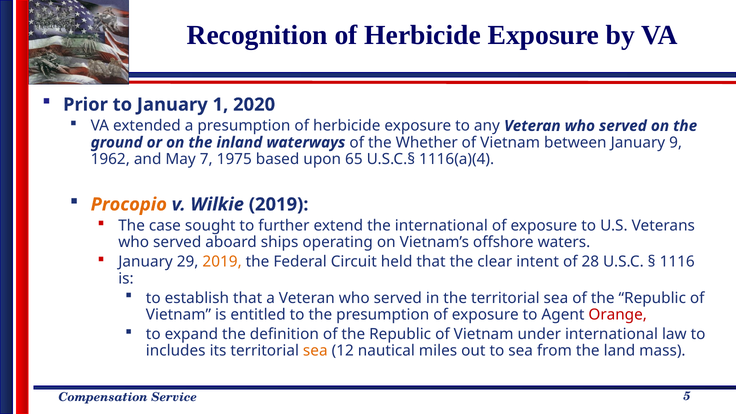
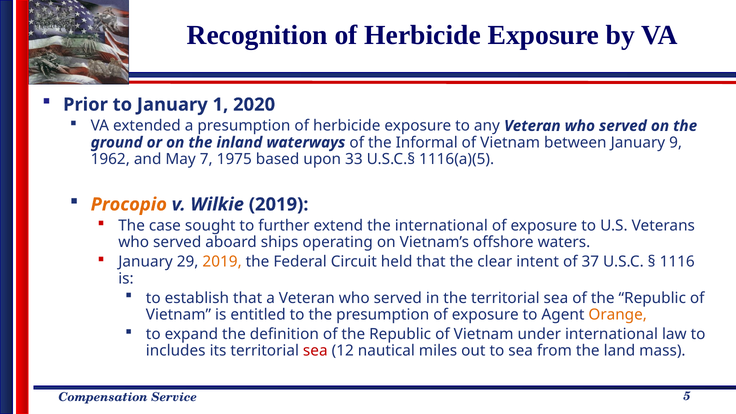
Whether: Whether -> Informal
65: 65 -> 33
1116(a)(4: 1116(a)(4 -> 1116(a)(5
28: 28 -> 37
Orange colour: red -> orange
sea at (315, 351) colour: orange -> red
